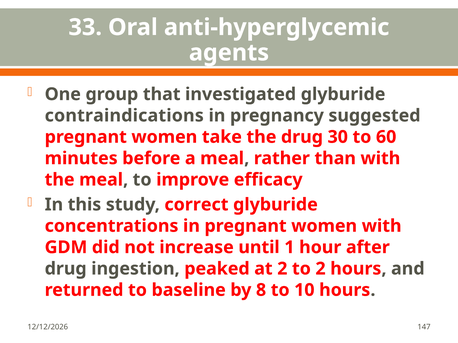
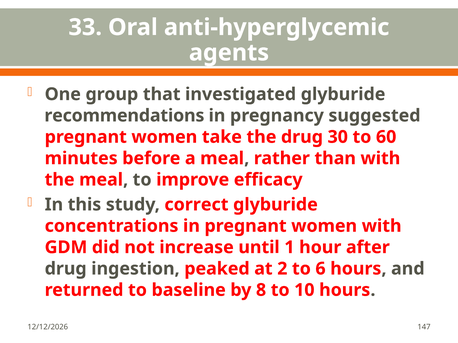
contraindications: contraindications -> recommendations
to 2: 2 -> 6
